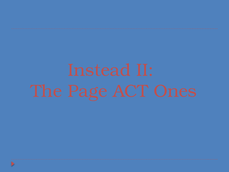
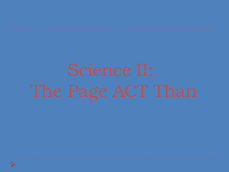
Instead: Instead -> Science
Ones: Ones -> Than
